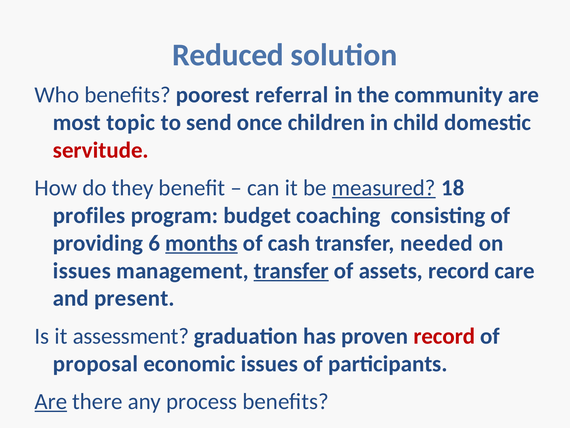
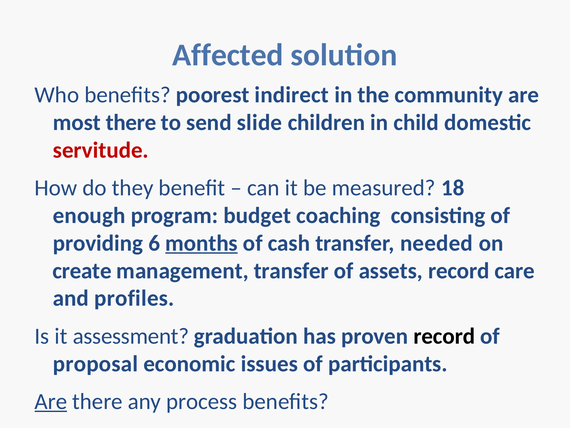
Reduced: Reduced -> Affected
referral: referral -> indirect
most topic: topic -> there
once: once -> slide
measured underline: present -> none
profiles: profiles -> enough
issues at (82, 270): issues -> create
transfer at (291, 270) underline: present -> none
present: present -> profiles
record at (444, 336) colour: red -> black
